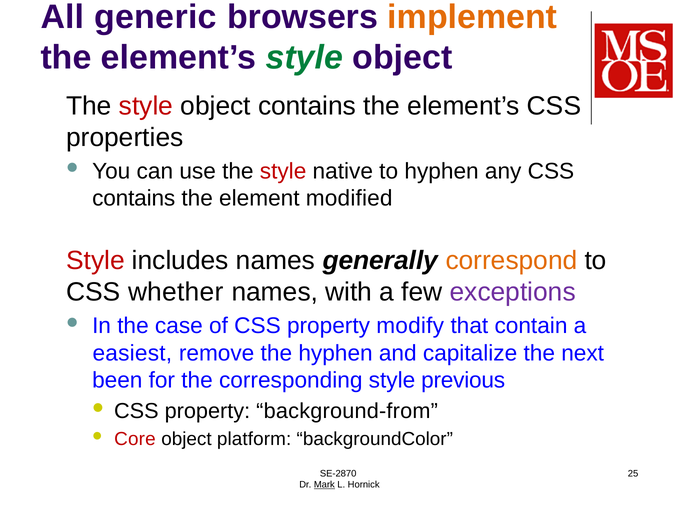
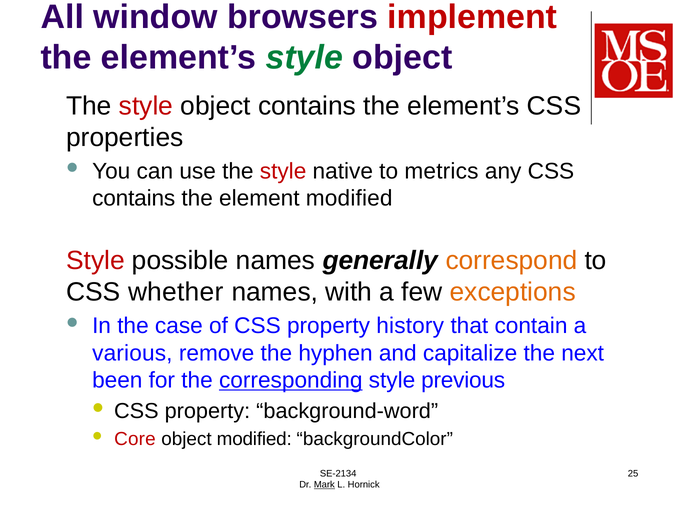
generic: generic -> window
implement colour: orange -> red
to hyphen: hyphen -> metrics
includes: includes -> possible
exceptions colour: purple -> orange
modify: modify -> history
easiest: easiest -> various
corresponding underline: none -> present
background-from: background-from -> background-word
object platform: platform -> modified
SE-2870: SE-2870 -> SE-2134
